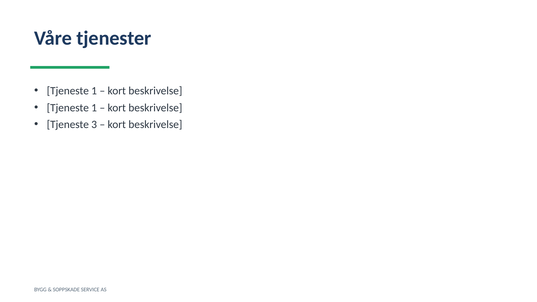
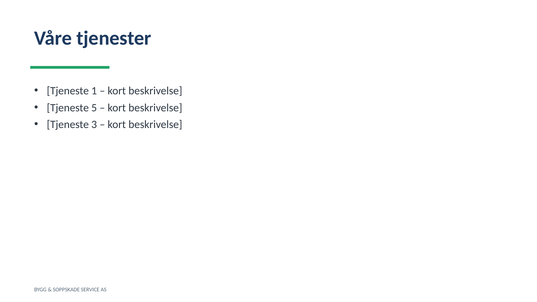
1 at (94, 108): 1 -> 5
